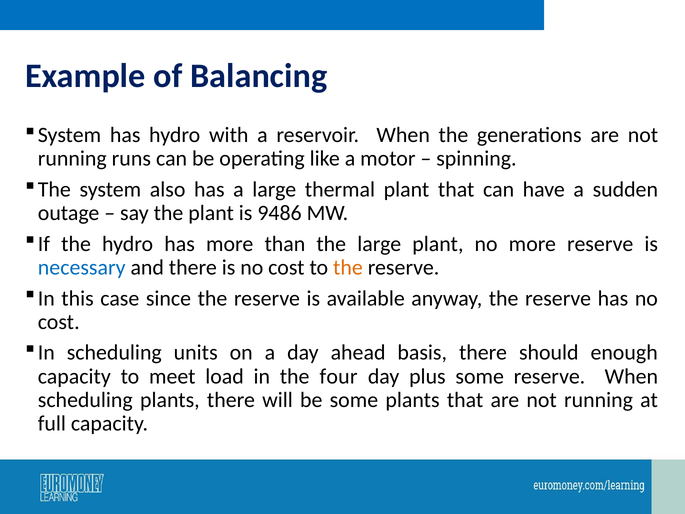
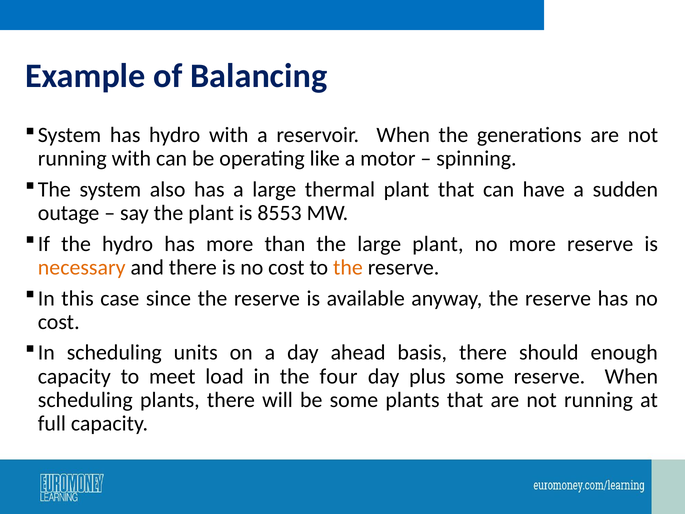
running runs: runs -> with
9486: 9486 -> 8553
necessary colour: blue -> orange
